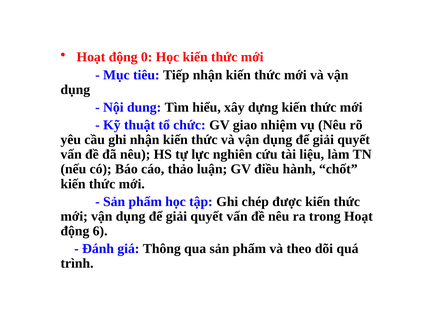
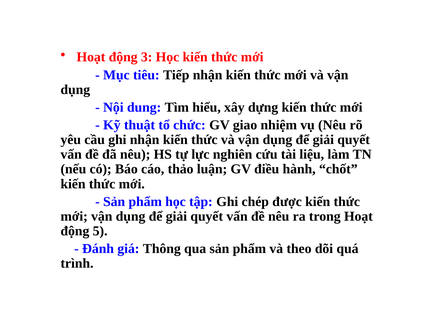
0: 0 -> 3
6: 6 -> 5
